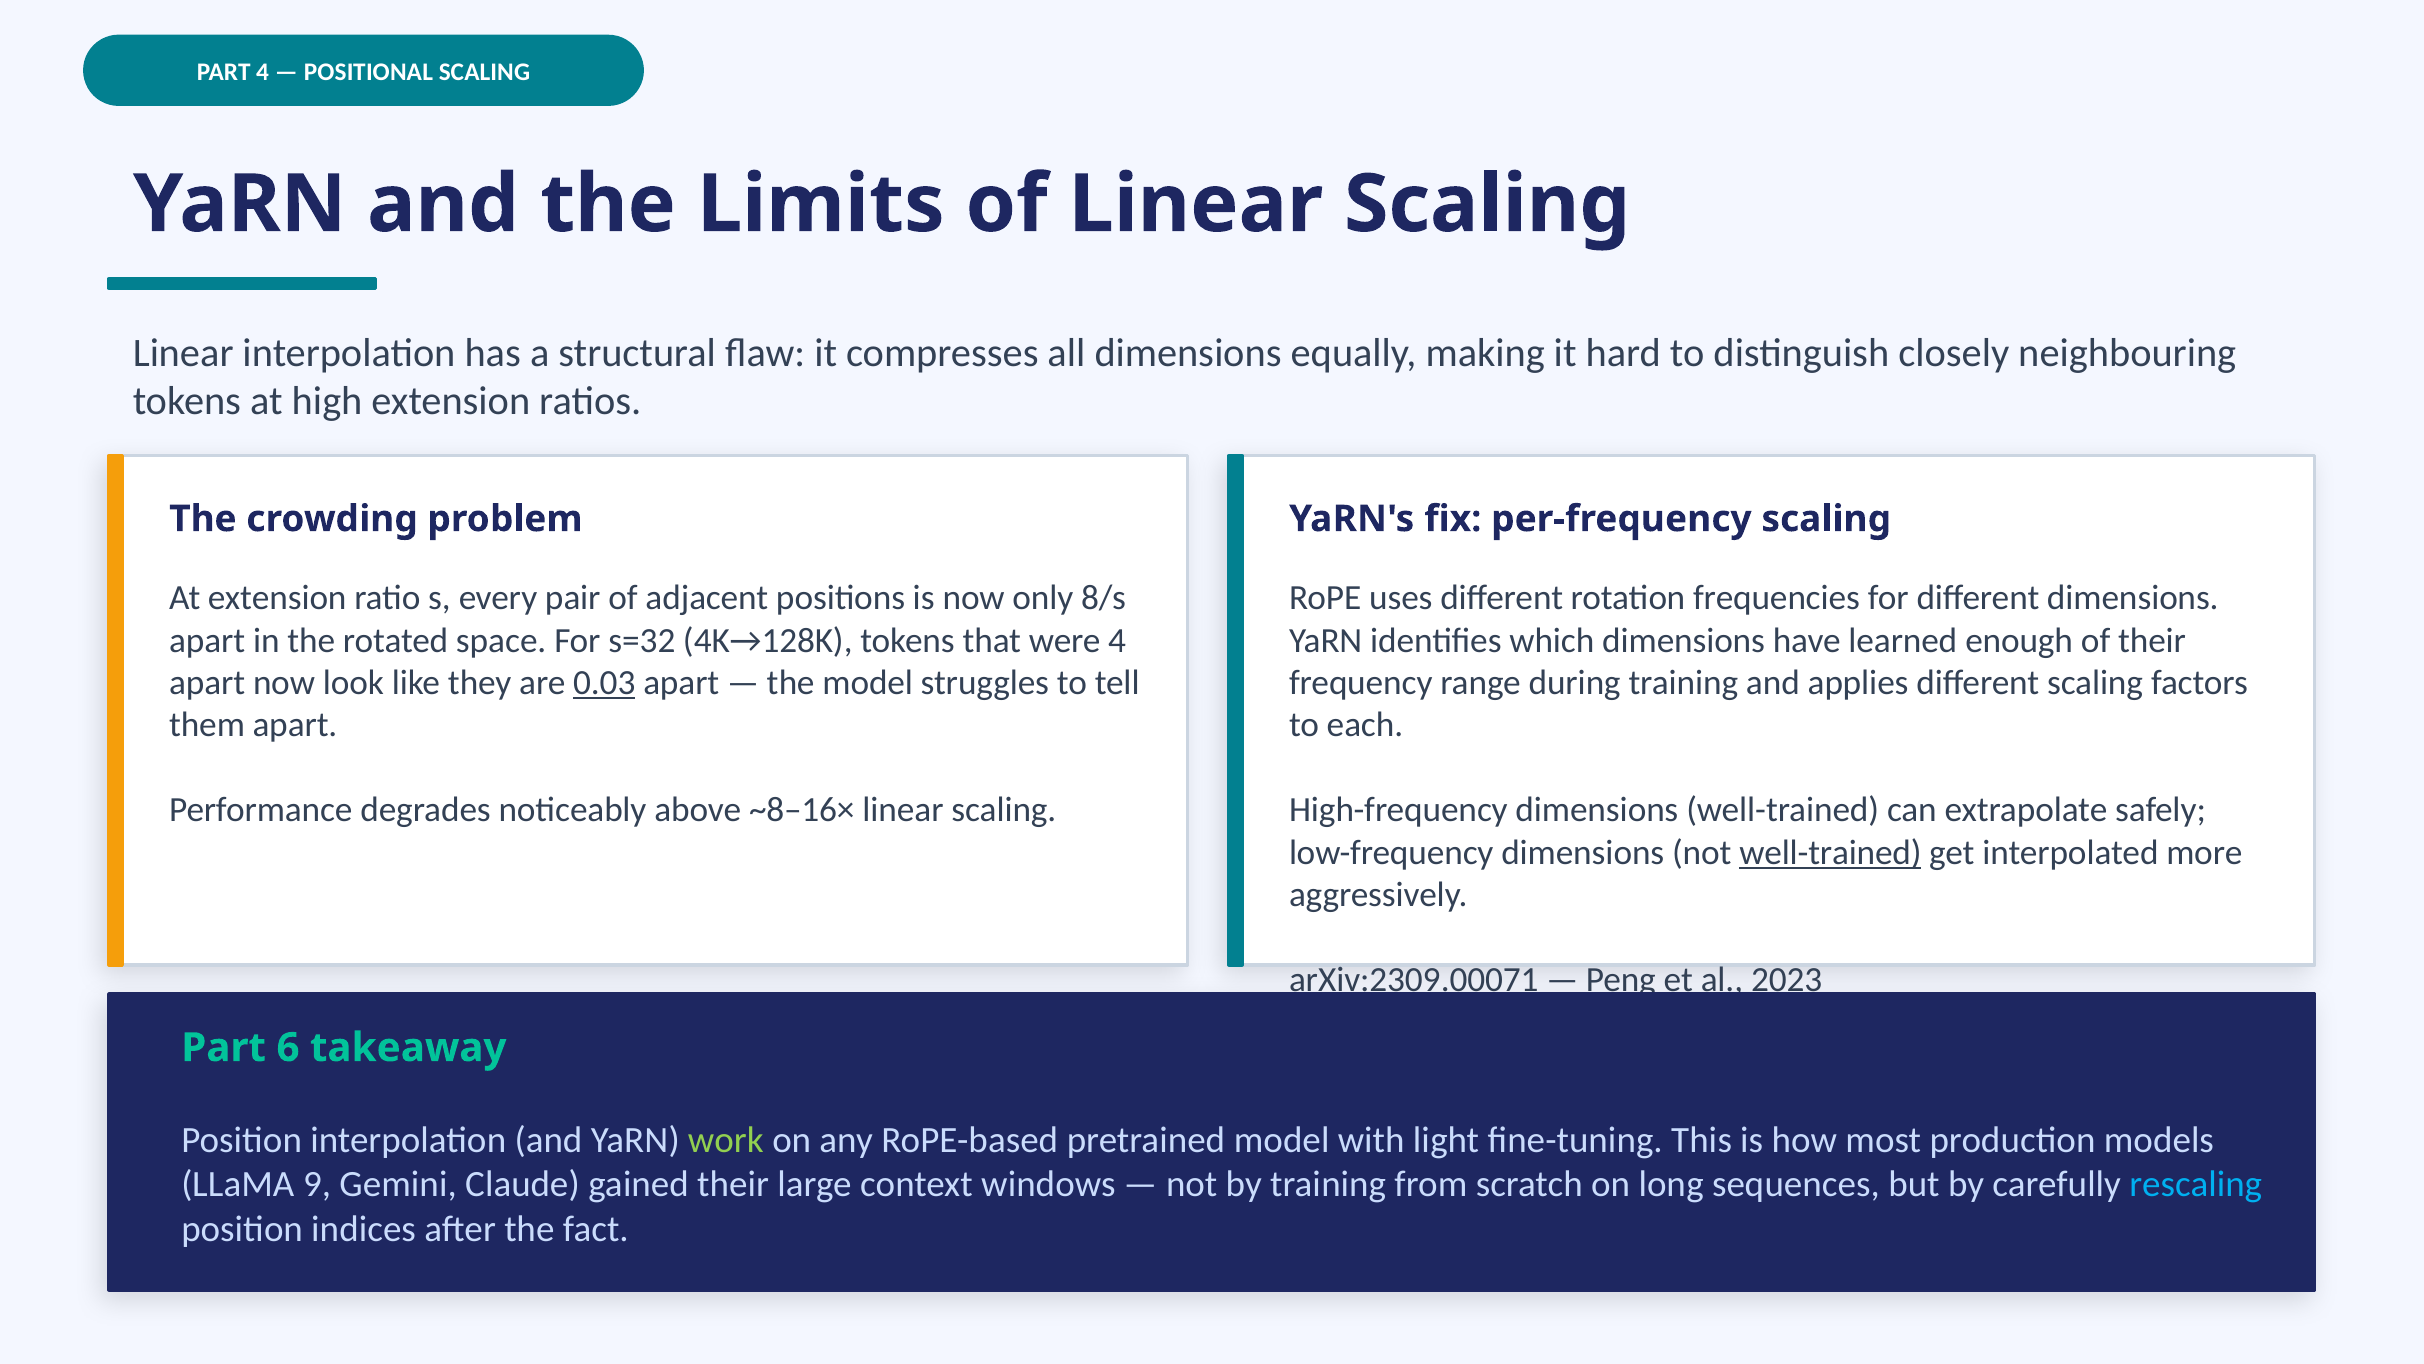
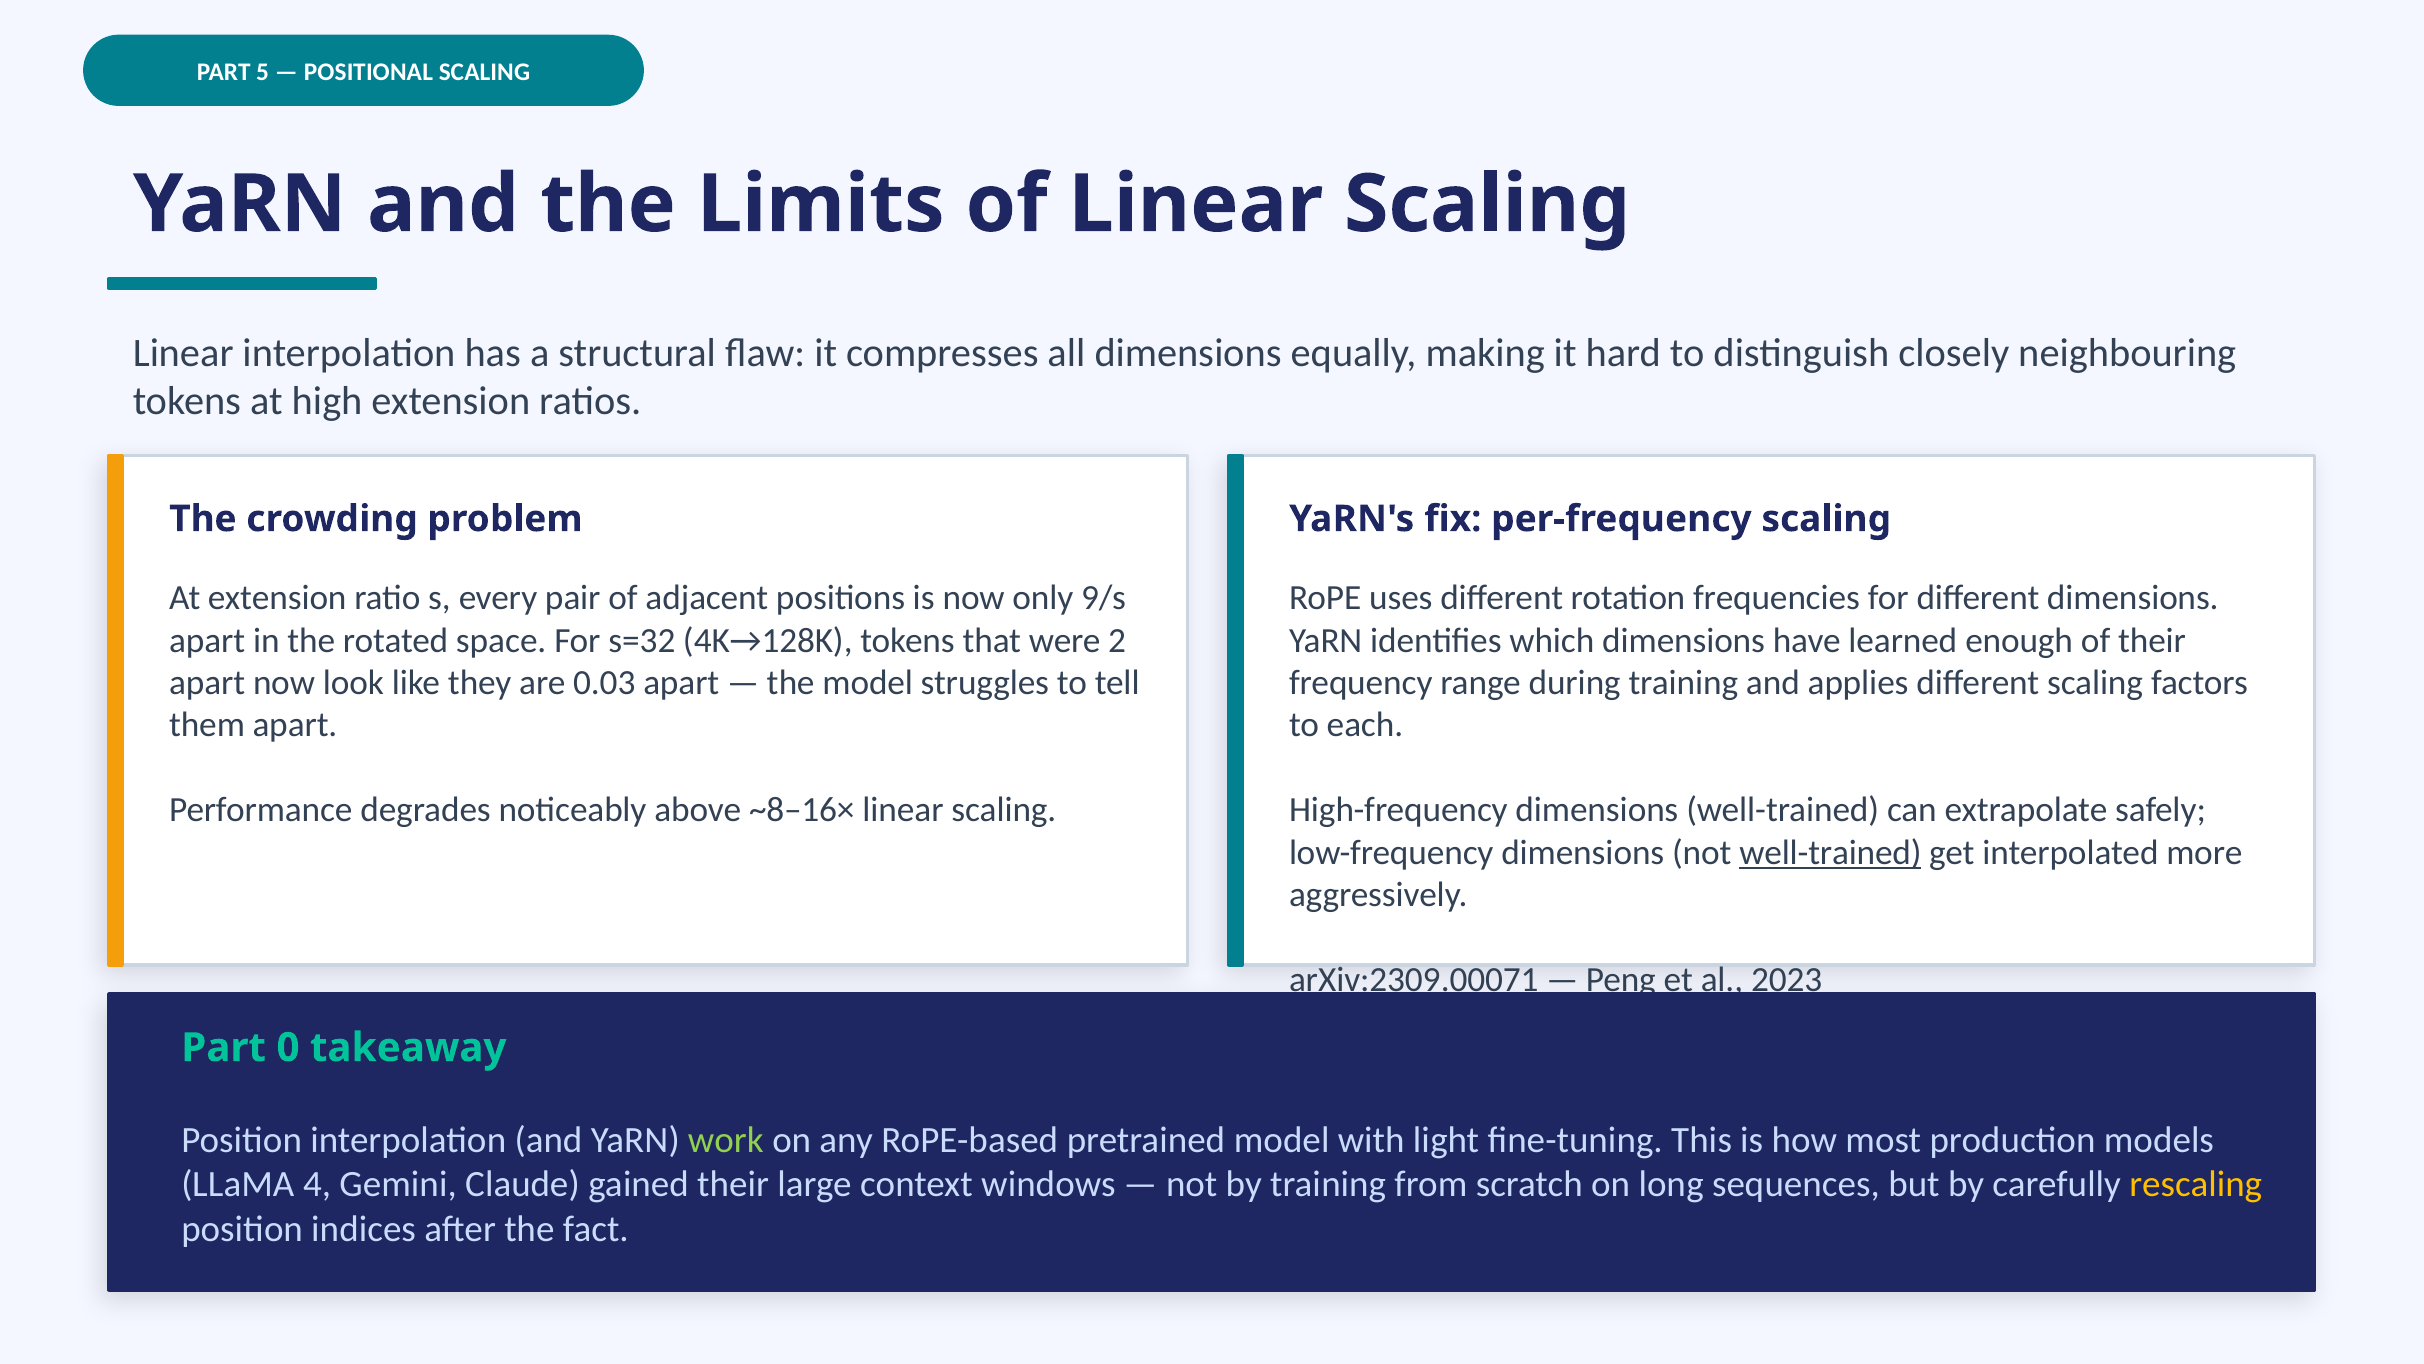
PART 4: 4 -> 5
8/s: 8/s -> 9/s
were 4: 4 -> 2
0.03 underline: present -> none
6: 6 -> 0
9: 9 -> 4
rescaling colour: light blue -> yellow
